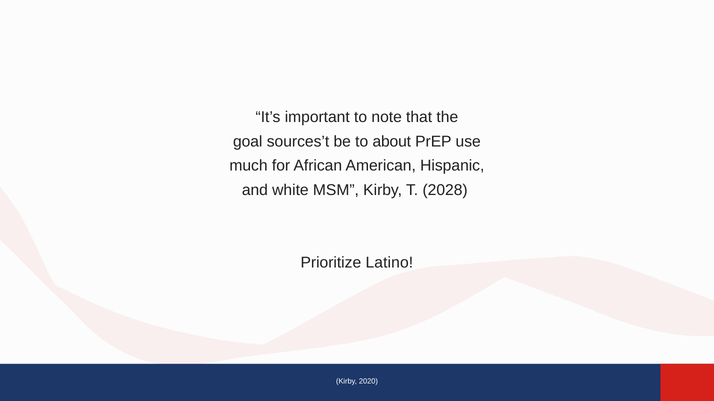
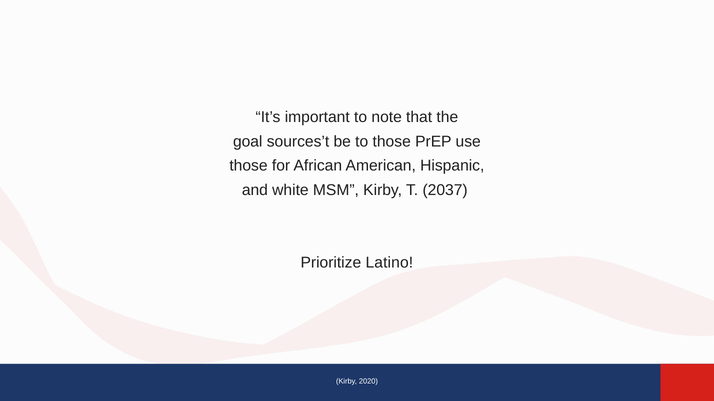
to about: about -> those
much at (249, 166): much -> those
2028: 2028 -> 2037
